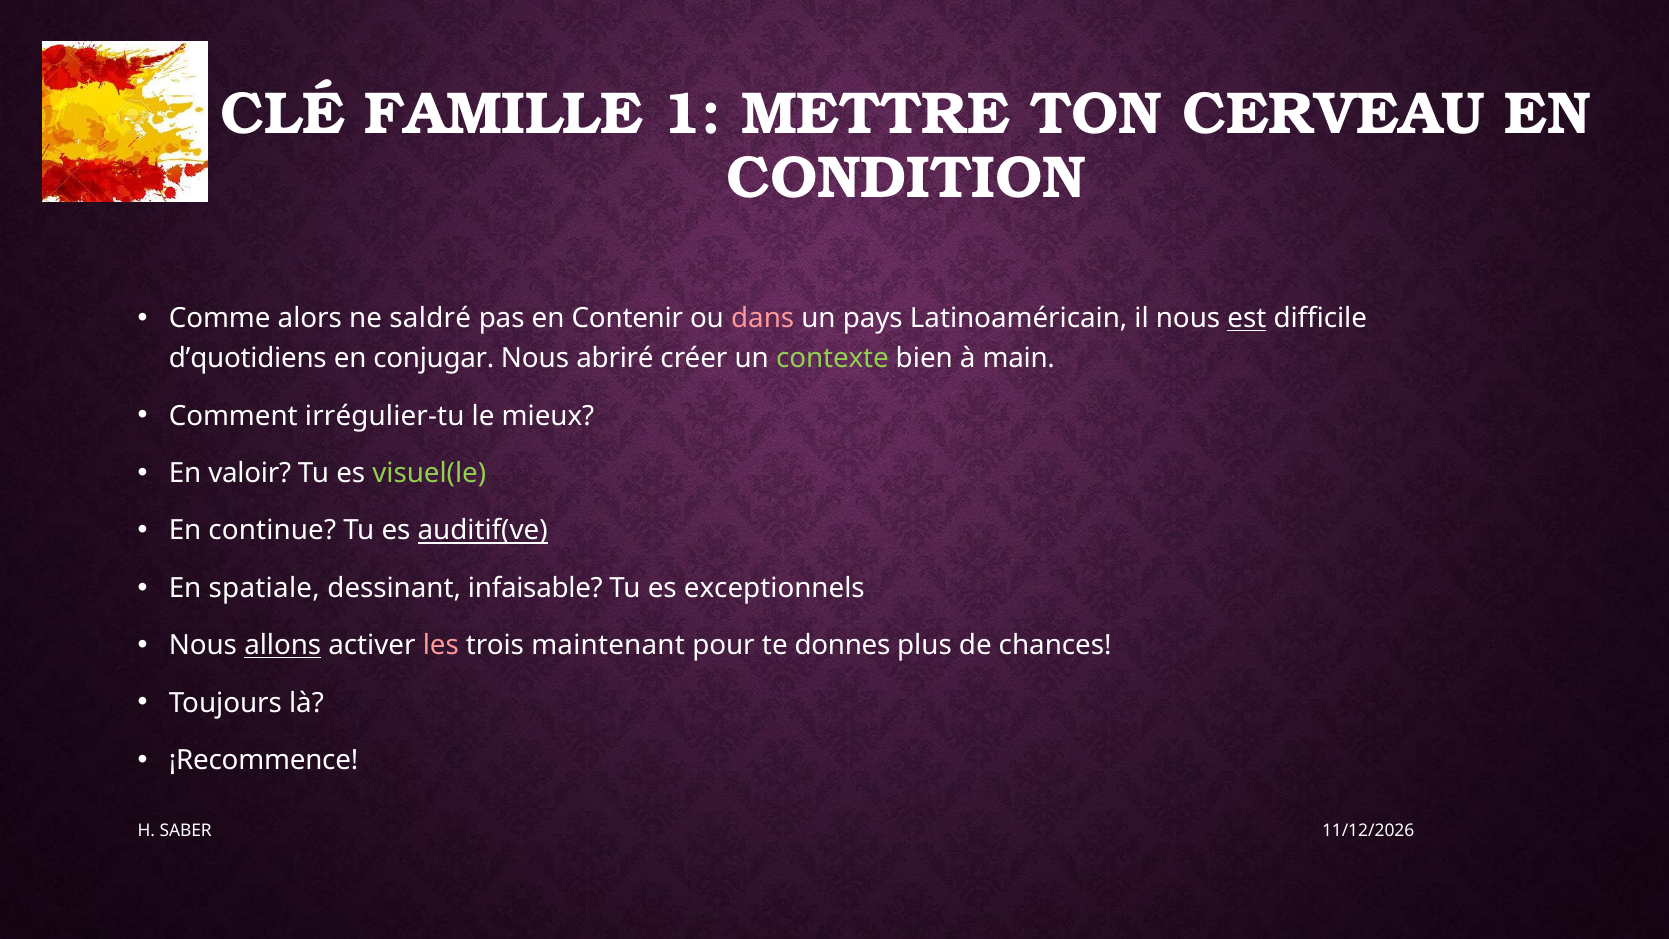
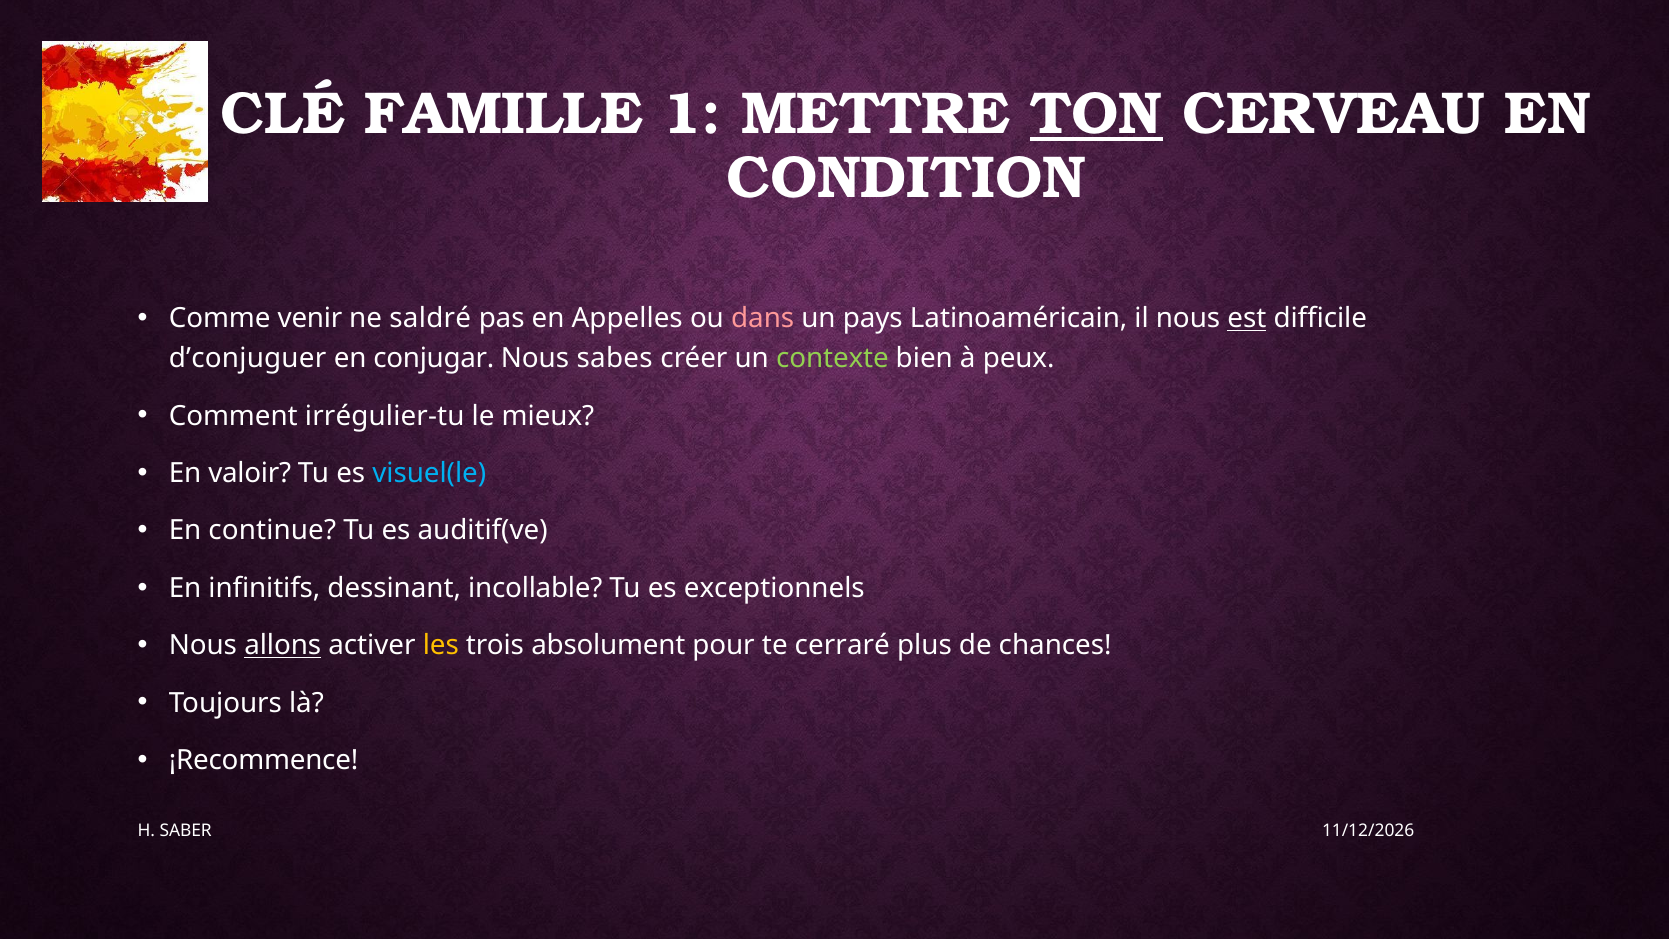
TON underline: none -> present
alors: alors -> venir
Contenir: Contenir -> Appelles
d’quotidiens: d’quotidiens -> d’conjuguer
abriré: abriré -> sabes
main: main -> peux
visuel(le colour: light green -> light blue
auditif(ve underline: present -> none
spatiale: spatiale -> infinitifs
infaisable: infaisable -> incollable
les colour: pink -> yellow
maintenant: maintenant -> absolument
donnes: donnes -> cerraré
